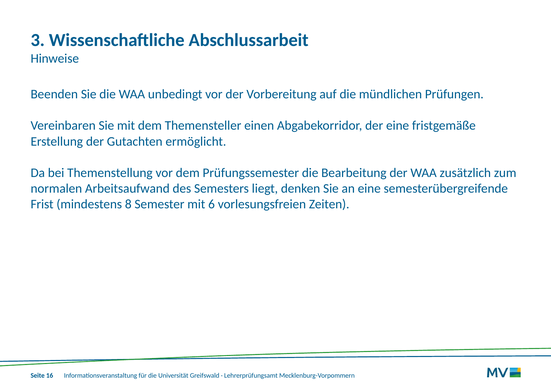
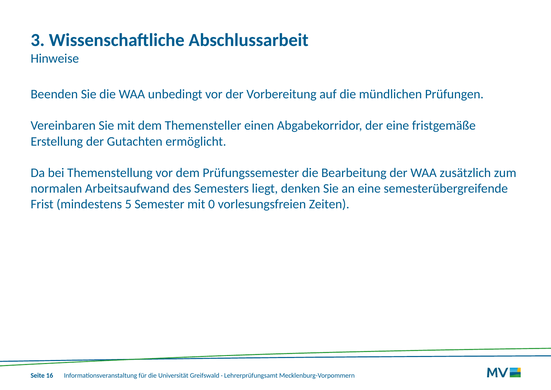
8: 8 -> 5
6: 6 -> 0
